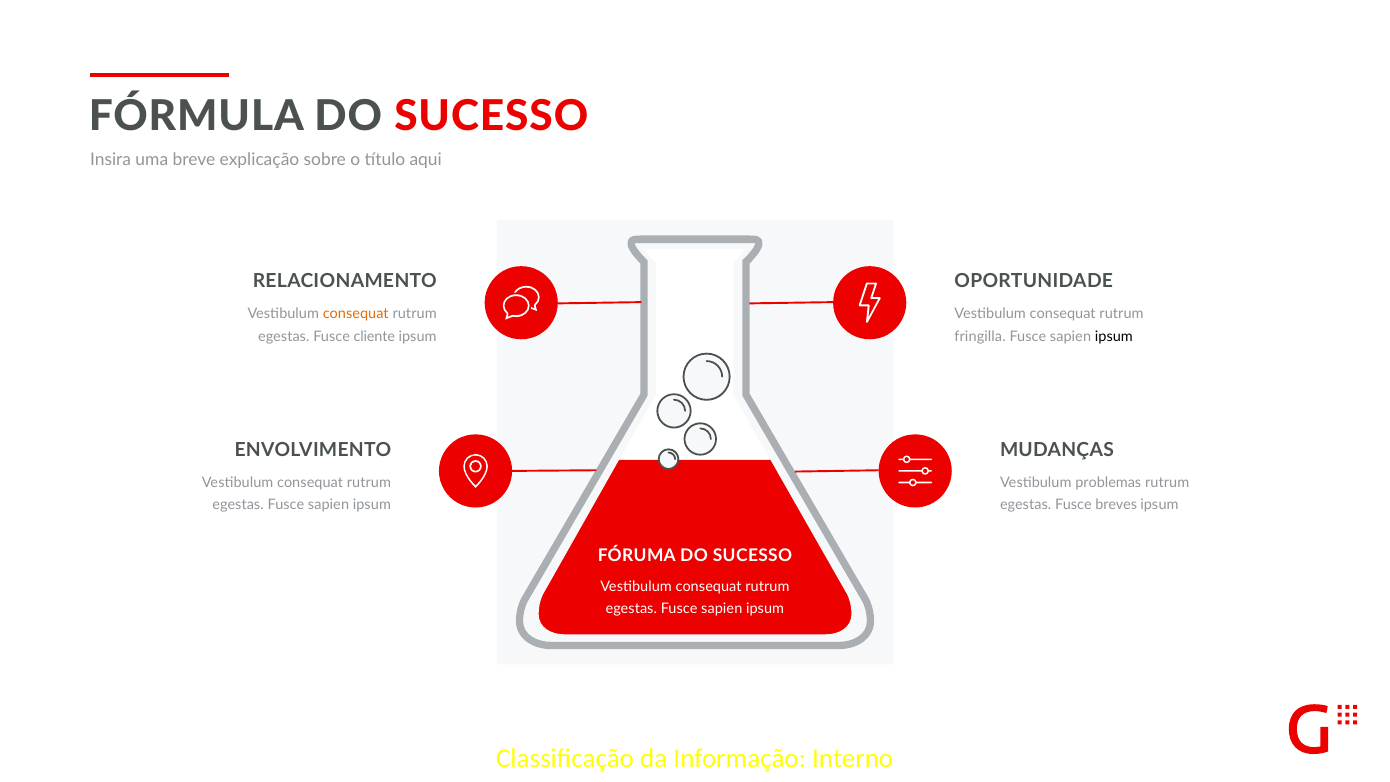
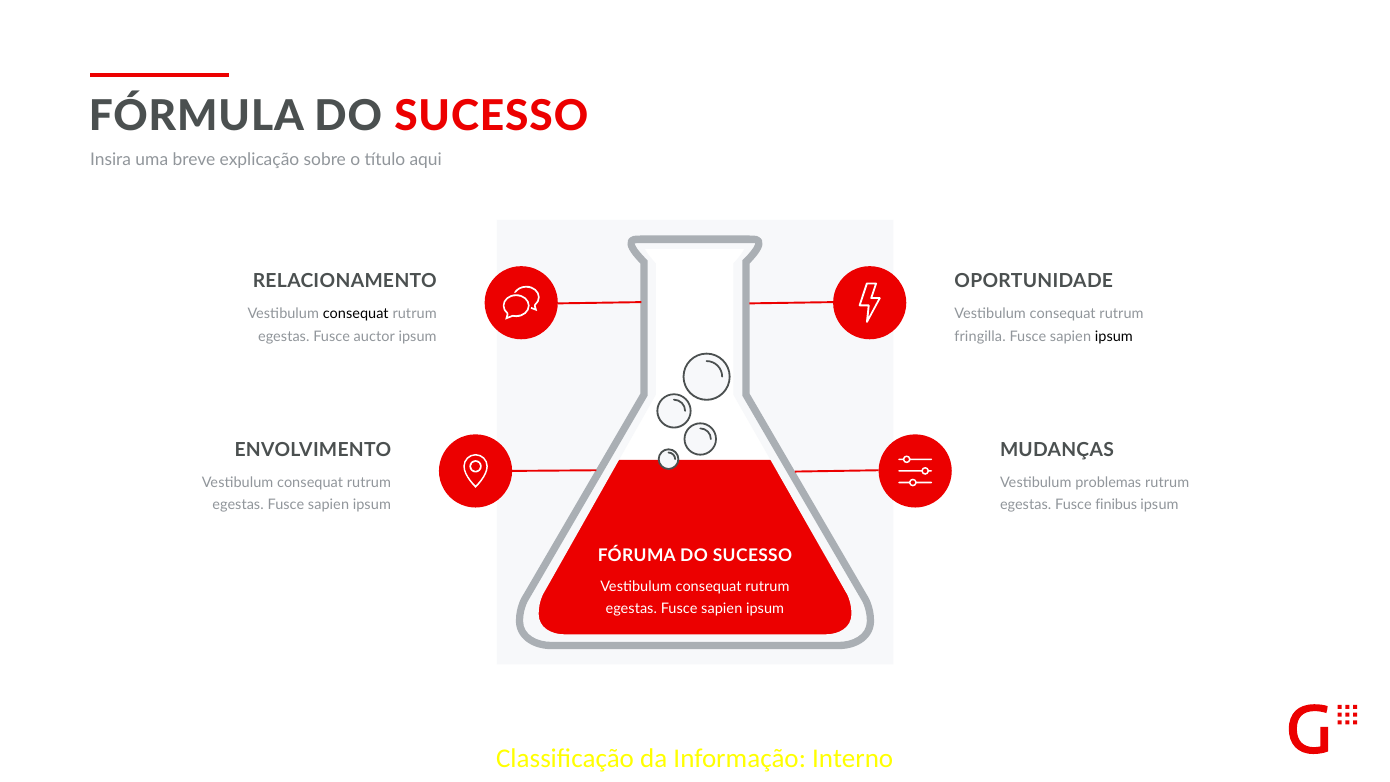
consequat at (356, 314) colour: orange -> black
cliente: cliente -> auctor
breves: breves -> finibus
